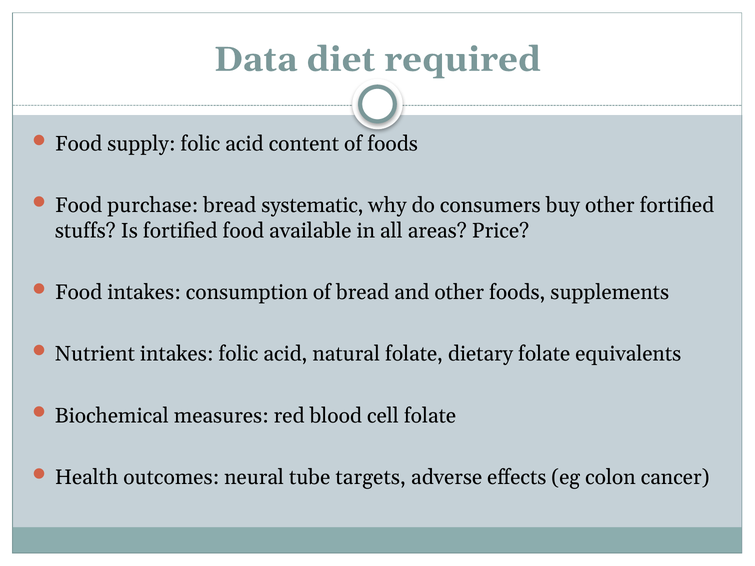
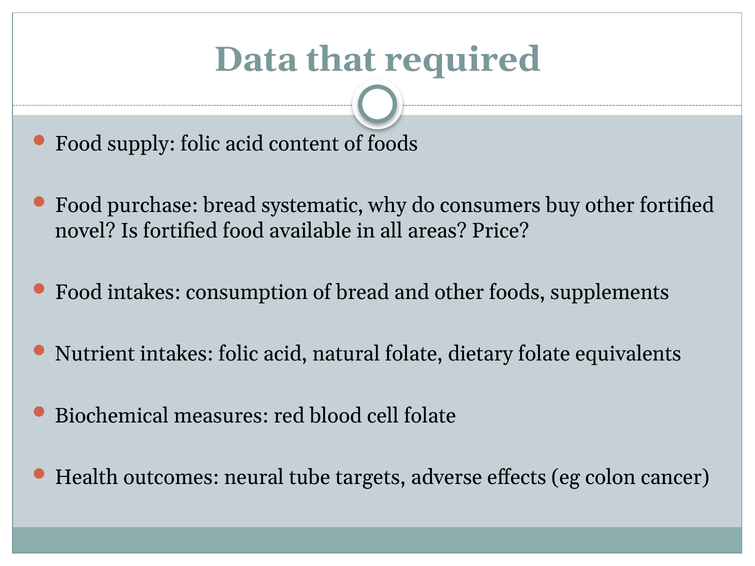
diet: diet -> that
stuffs: stuffs -> novel
